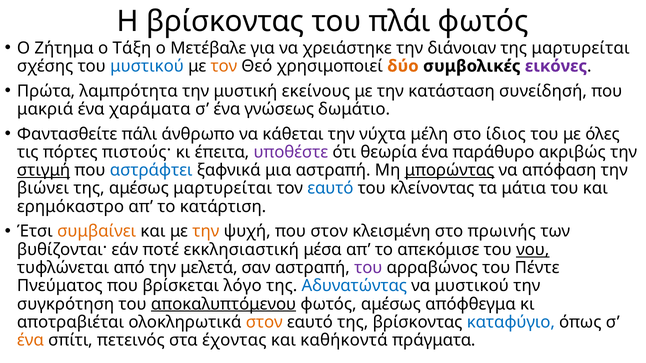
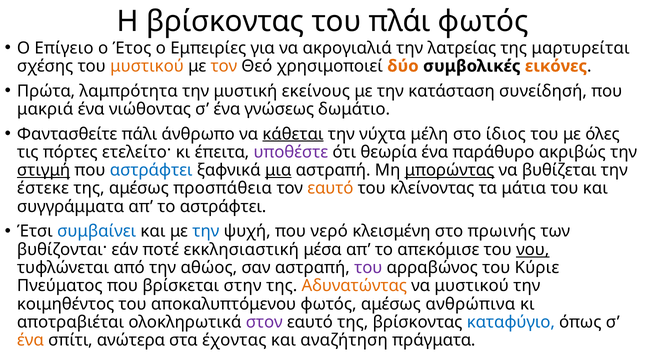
Ζήτημα: Ζήτημα -> Επίγειο
Τάξη: Τάξη -> Έτος
Μετέβαλε: Μετέβαλε -> Εμπειρίες
χρειάστηκε: χρειάστηκε -> ακρογιαλιά
διάνοιαν: διάνοιαν -> λατρείας
μυστικού at (147, 66) colour: blue -> orange
εικόνες colour: purple -> orange
χαράματα: χαράματα -> νιώθοντας
κάθεται underline: none -> present
πιστούς·: πιστούς· -> ετελείτο·
μια underline: none -> present
απόφαση: απόφαση -> βυθίζεται
βιώνει: βιώνει -> έστεκε
αμέσως μαρτυρείται: μαρτυρείται -> προσπάθεια
εαυτό at (330, 189) colour: blue -> orange
ερημόκαστρο: ερημόκαστρο -> συγγράμματα
το κατάρτιση: κατάρτιση -> αστράφτει
συμβαίνει colour: orange -> blue
την at (206, 232) colour: orange -> blue
που στον: στον -> νερό
μελετά: μελετά -> αθώος
Πέντε: Πέντε -> Κύριε
λόγο: λόγο -> στην
Αδυνατώντας colour: blue -> orange
συγκρότηση: συγκρότηση -> κοιμηθέντος
αποκαλυπτόμενου underline: present -> none
απόφθεγμα: απόφθεγμα -> ανθρώπινα
στον at (264, 322) colour: orange -> purple
πετεινός: πετεινός -> ανώτερα
καθήκοντά: καθήκοντά -> αναζήτηση
